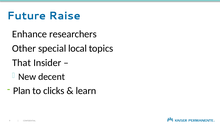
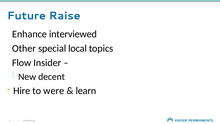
researchers: researchers -> interviewed
That: That -> Flow
Plan: Plan -> Hire
clicks: clicks -> were
